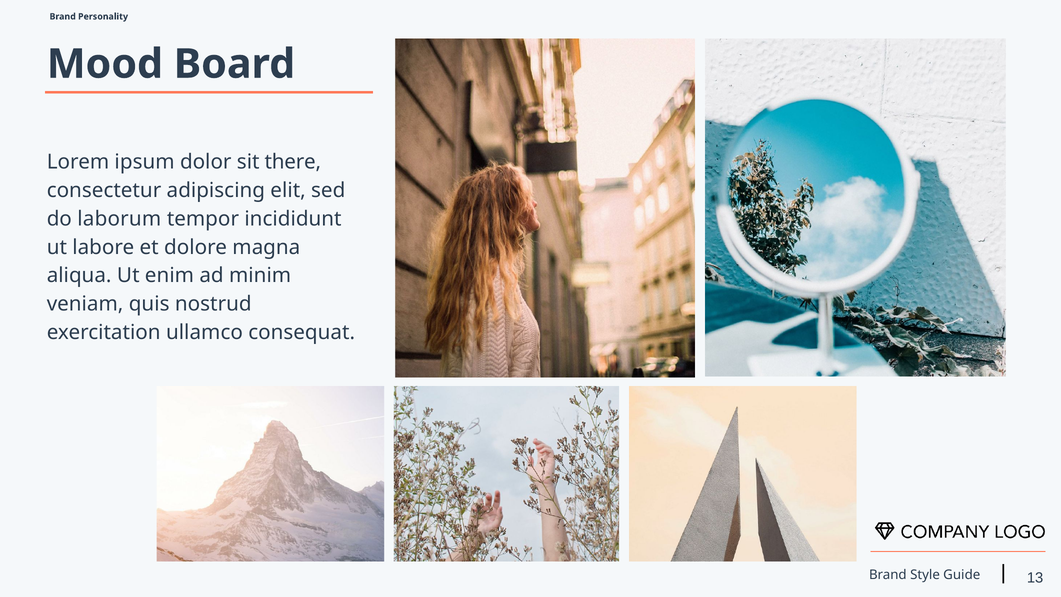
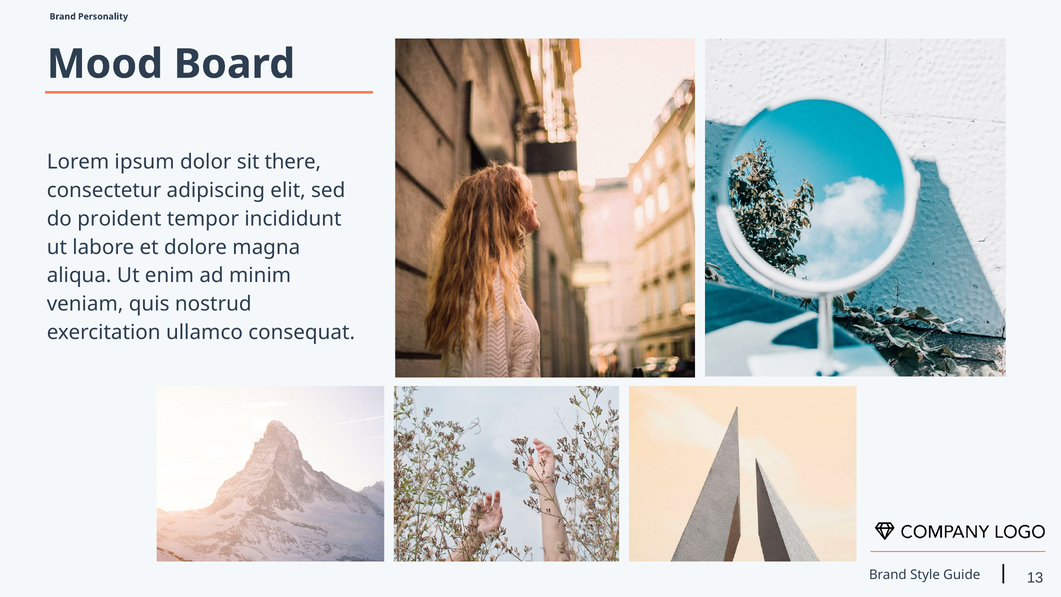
laborum: laborum -> proident
